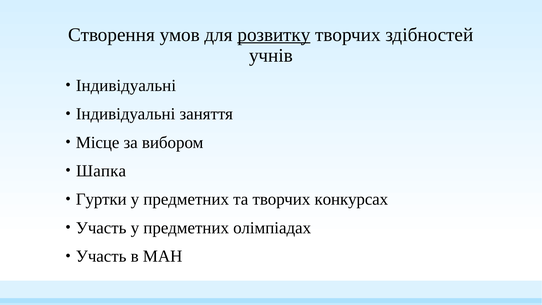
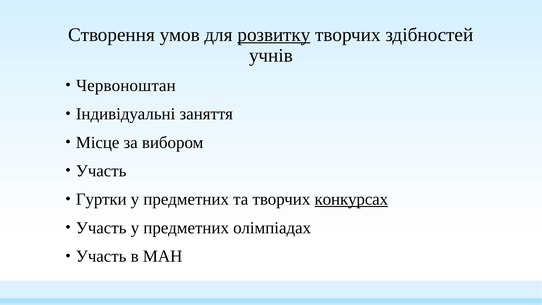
Індивідуальні at (126, 85): Індивідуальні -> Червоноштан
Шапка at (101, 171): Шапка -> Участь
конкурсах underline: none -> present
